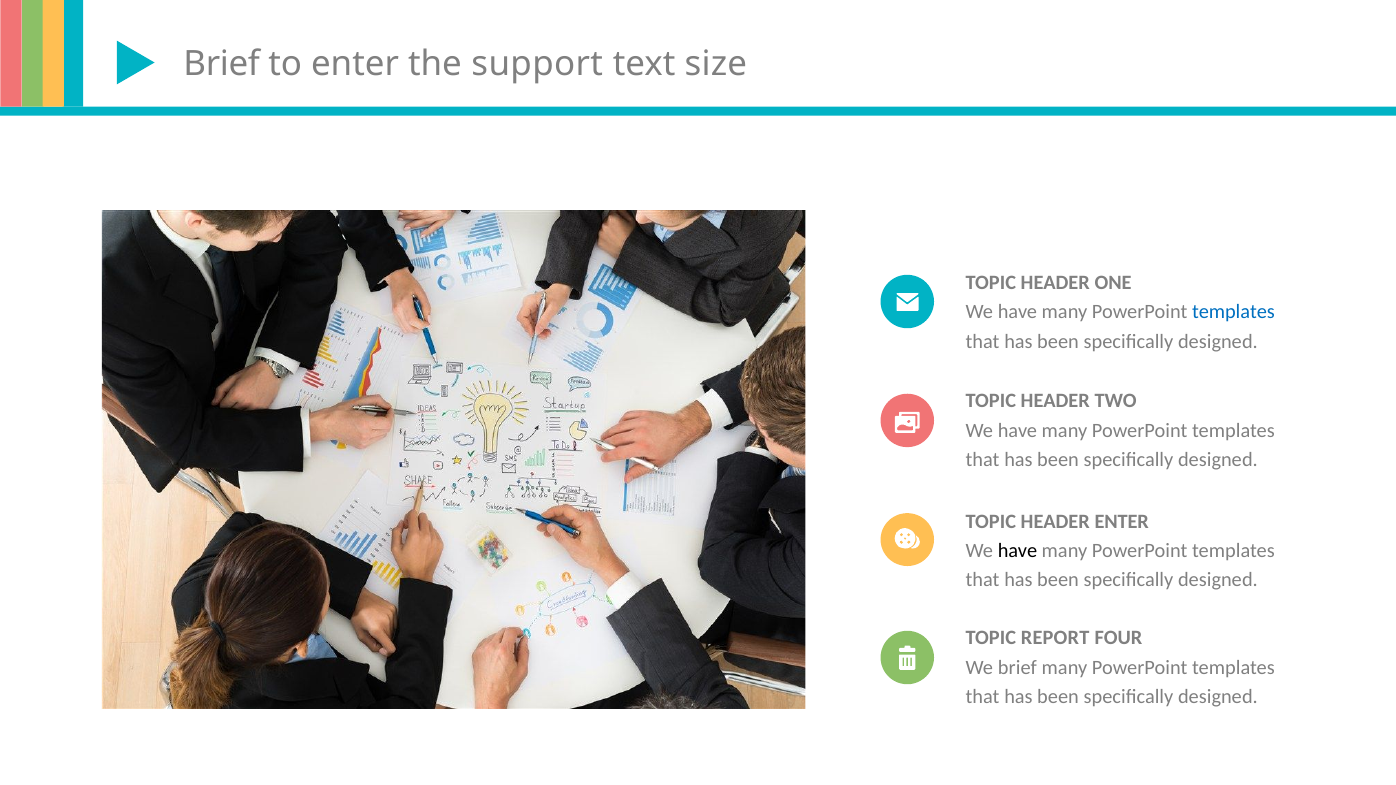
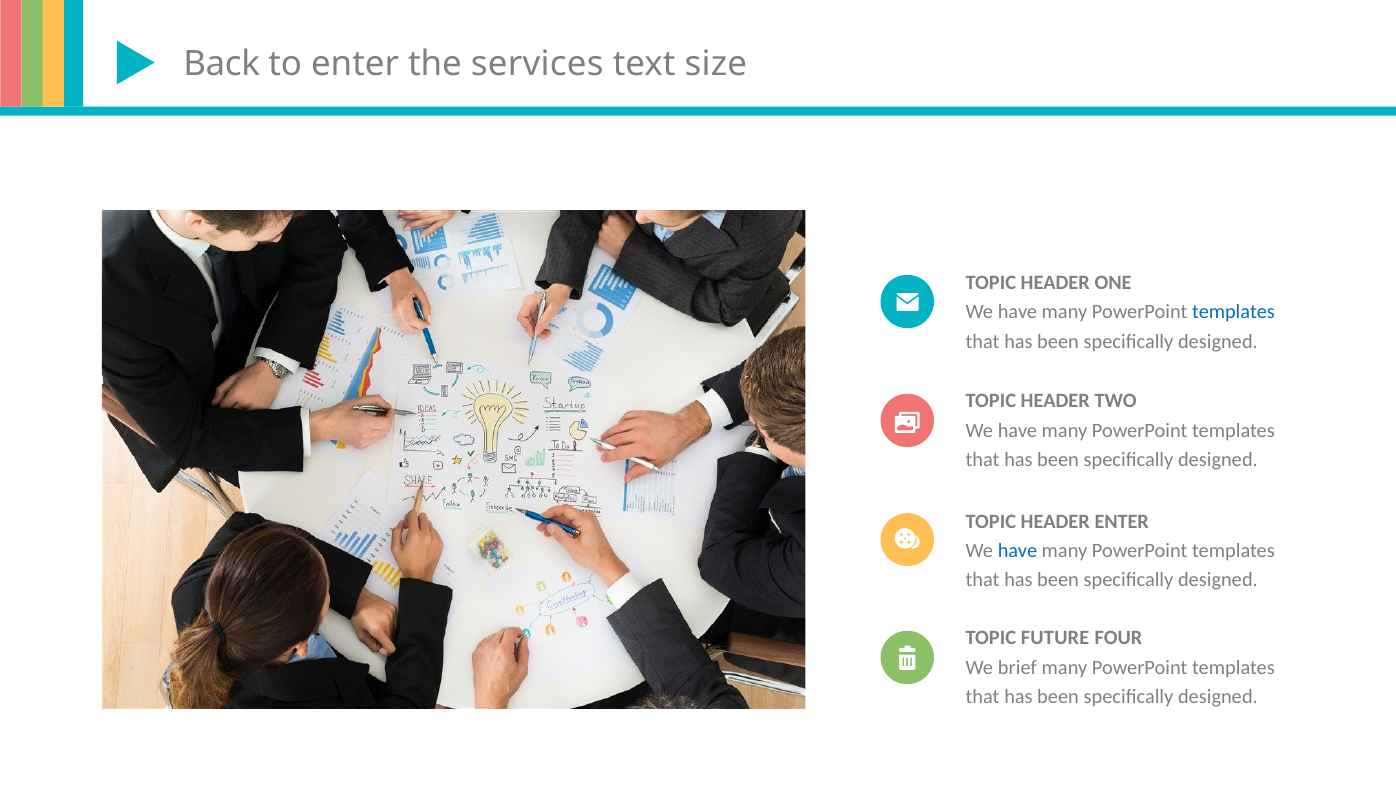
Brief at (222, 64): Brief -> Back
support: support -> services
have at (1017, 551) colour: black -> blue
REPORT: REPORT -> FUTURE
